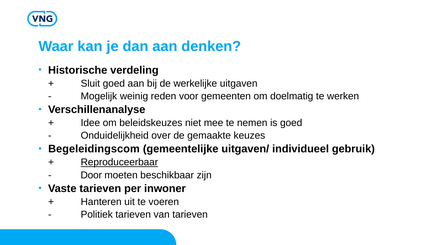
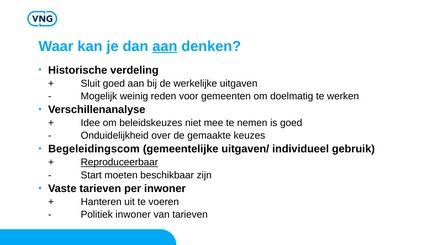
aan at (165, 46) underline: none -> present
Door: Door -> Start
Politiek tarieven: tarieven -> inwoner
